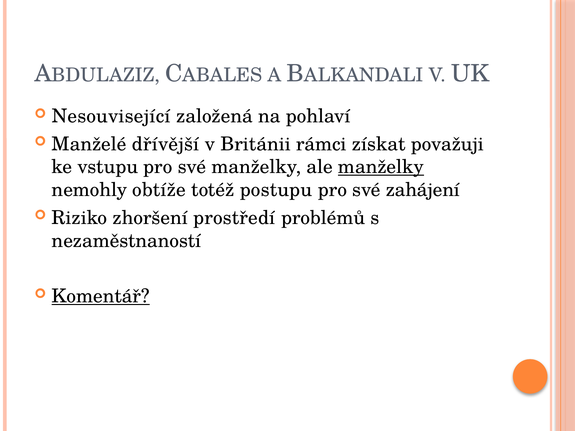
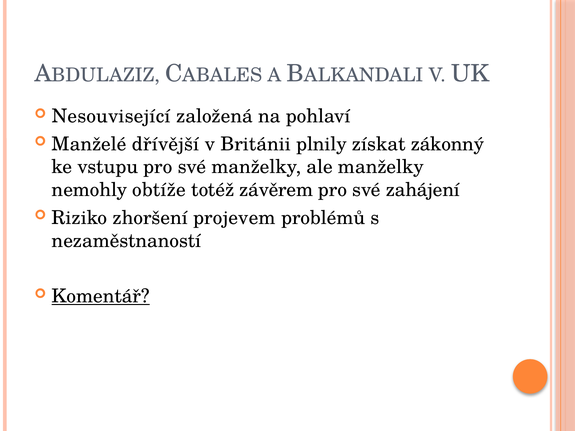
rámci: rámci -> plnily
považuji: považuji -> zákonný
manželky at (381, 167) underline: present -> none
postupu: postupu -> závěrem
prostředí: prostředí -> projevem
